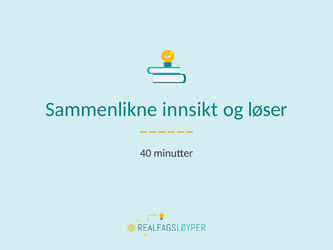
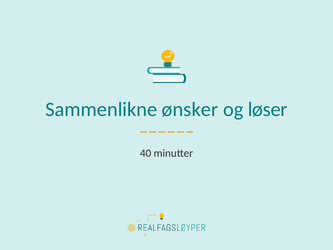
innsikt: innsikt -> ønsker
